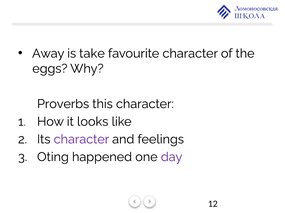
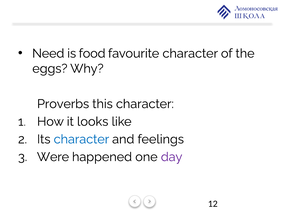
Away: Away -> Need
take: take -> food
character at (81, 140) colour: purple -> blue
Oting: Oting -> Were
